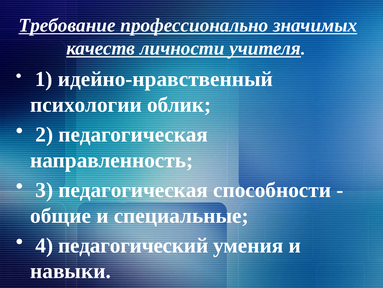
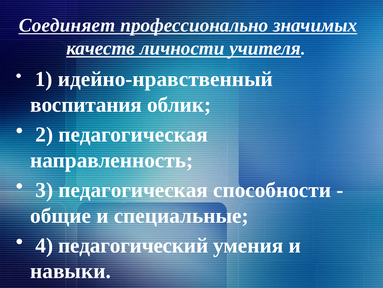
Требование: Требование -> Соединяет
психологии: психологии -> воспитания
